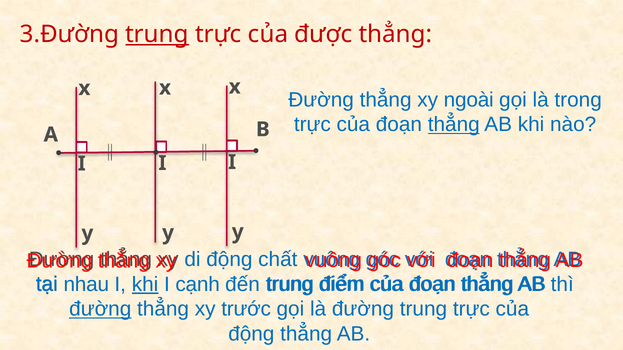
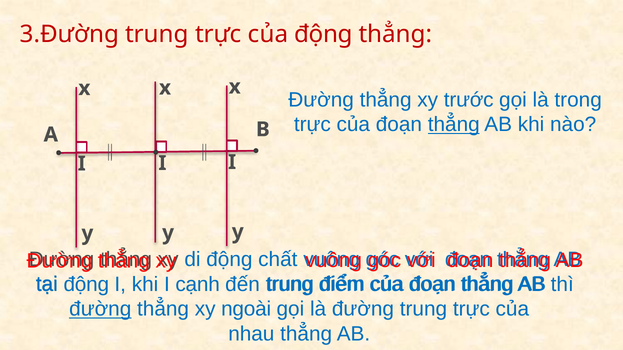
trung at (157, 35) underline: present -> none
của được: được -> động
ngoài: ngoài -> trước
nhau at (86, 285): nhau -> động
khi at (145, 285) underline: present -> none
trước: trước -> ngoài
động at (251, 334): động -> nhau
